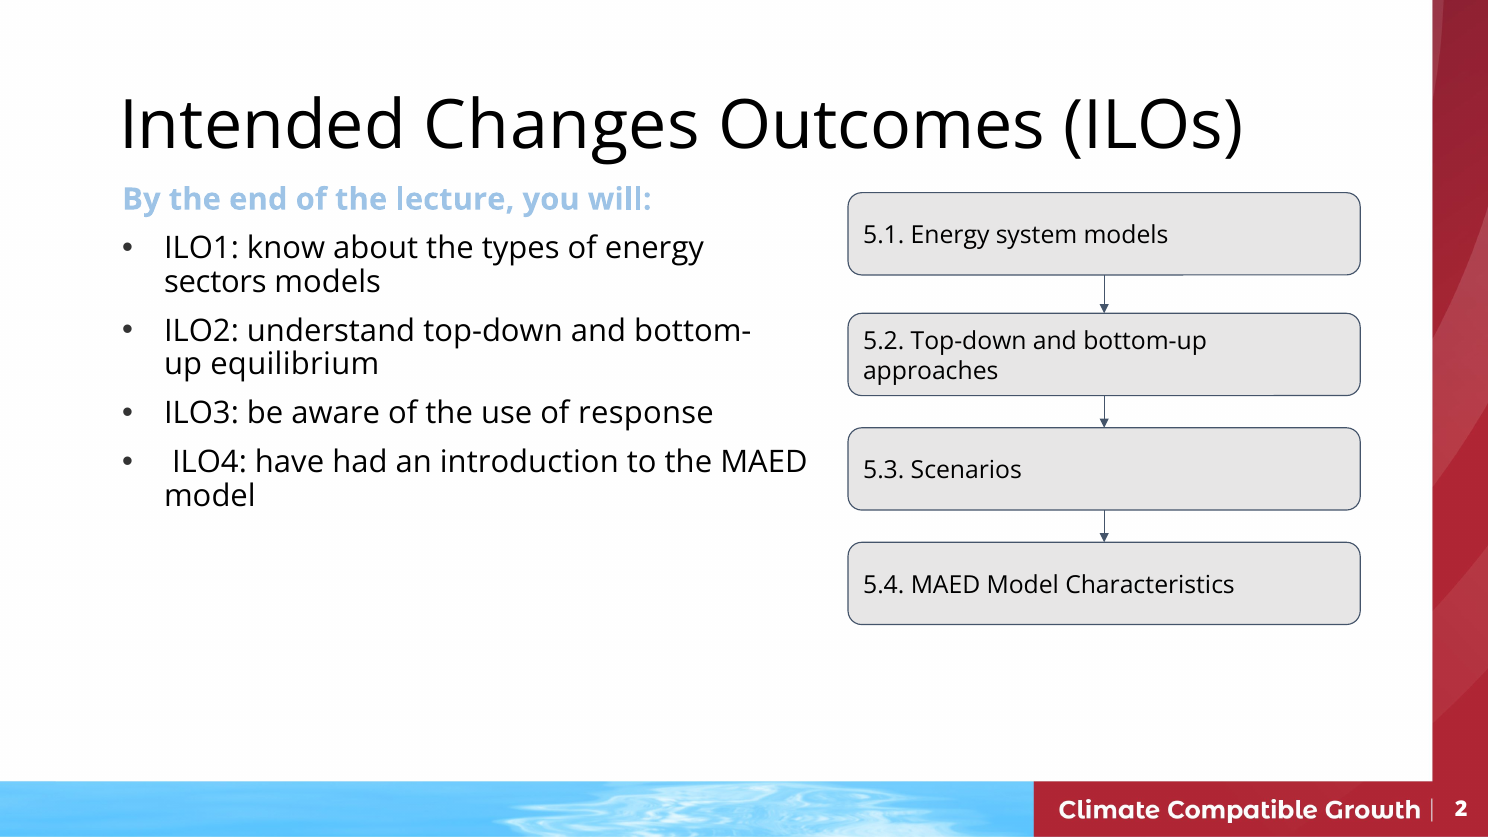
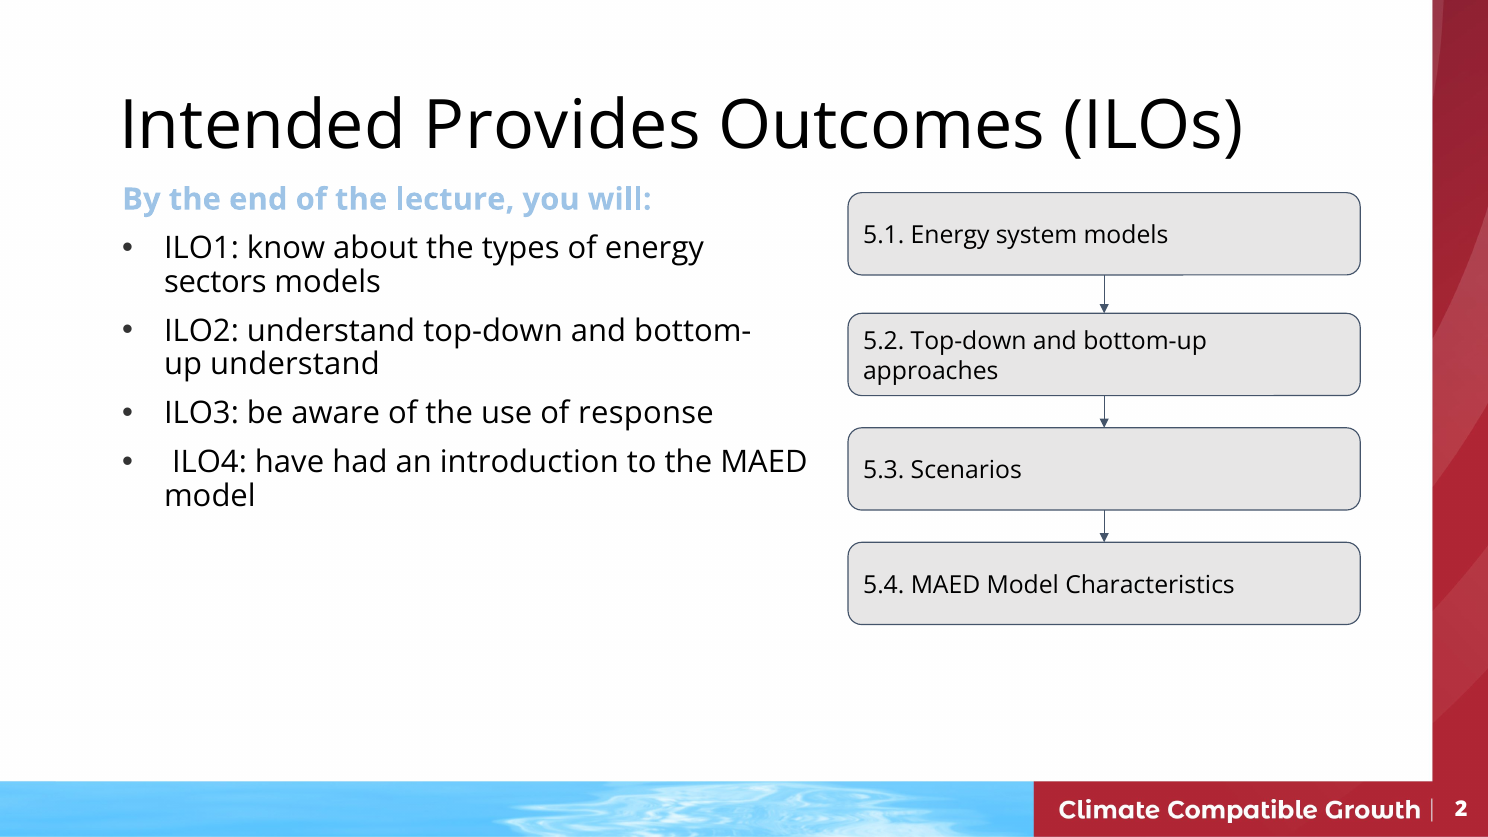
Changes: Changes -> Provides
equilibrium at (295, 364): equilibrium -> understand
